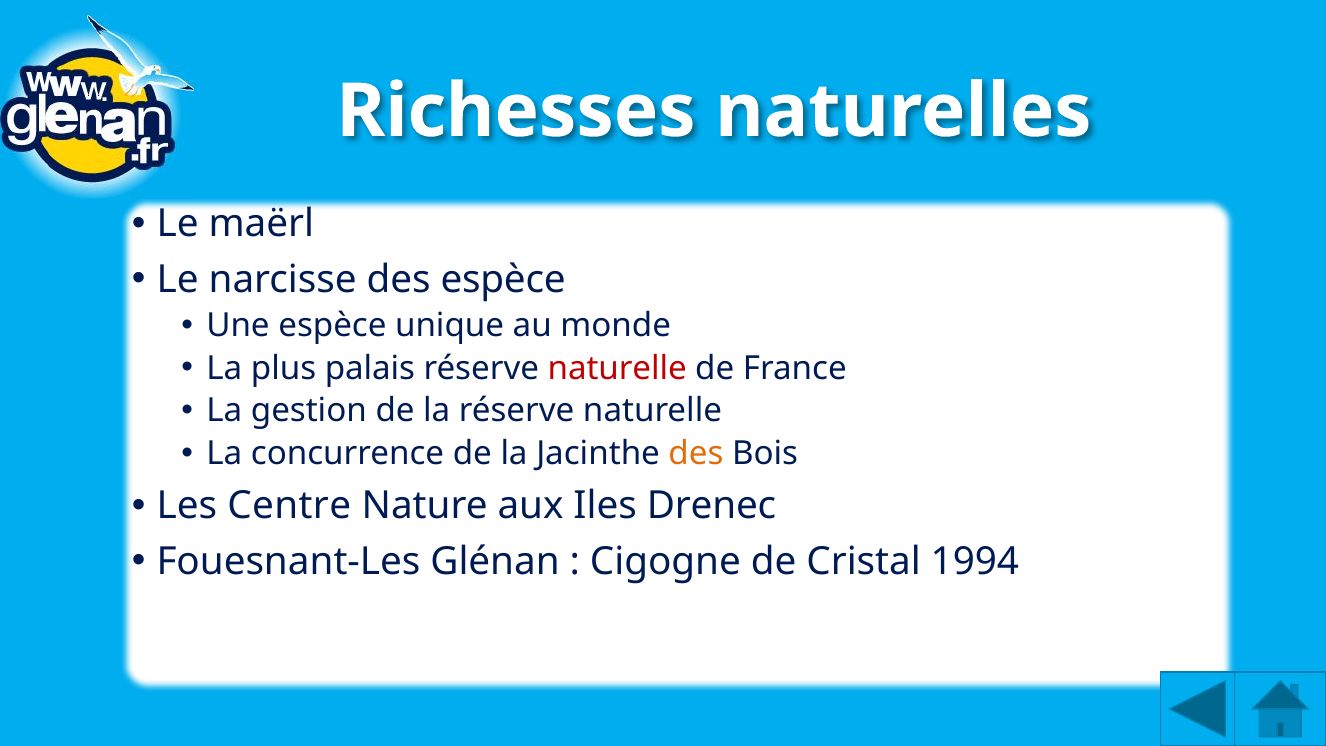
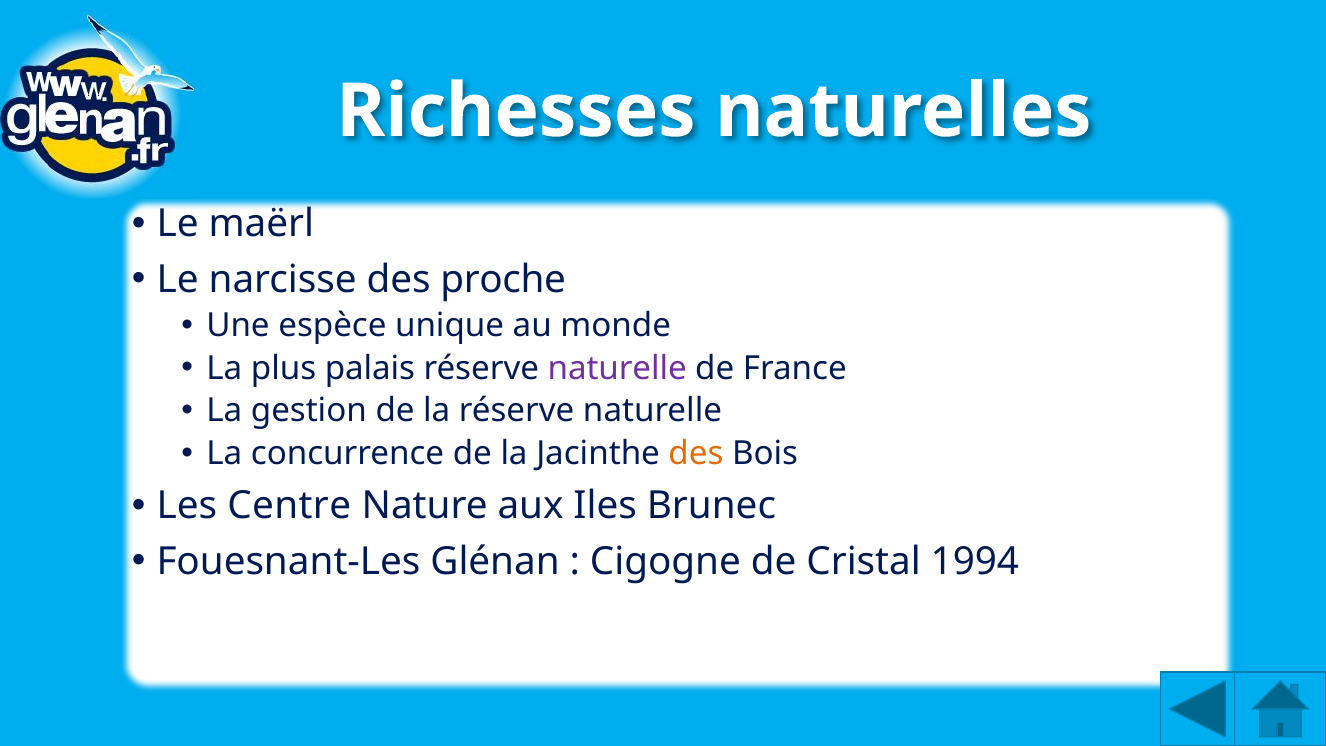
des espèce: espèce -> proche
naturelle at (617, 368) colour: red -> purple
Drenec: Drenec -> Brunec
